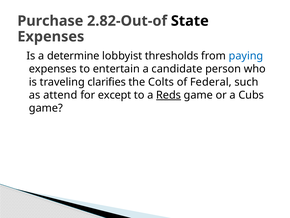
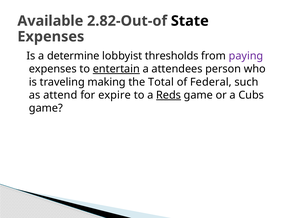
Purchase: Purchase -> Available
paying colour: blue -> purple
entertain underline: none -> present
candidate: candidate -> attendees
clarifies: clarifies -> making
Colts: Colts -> Total
except: except -> expire
